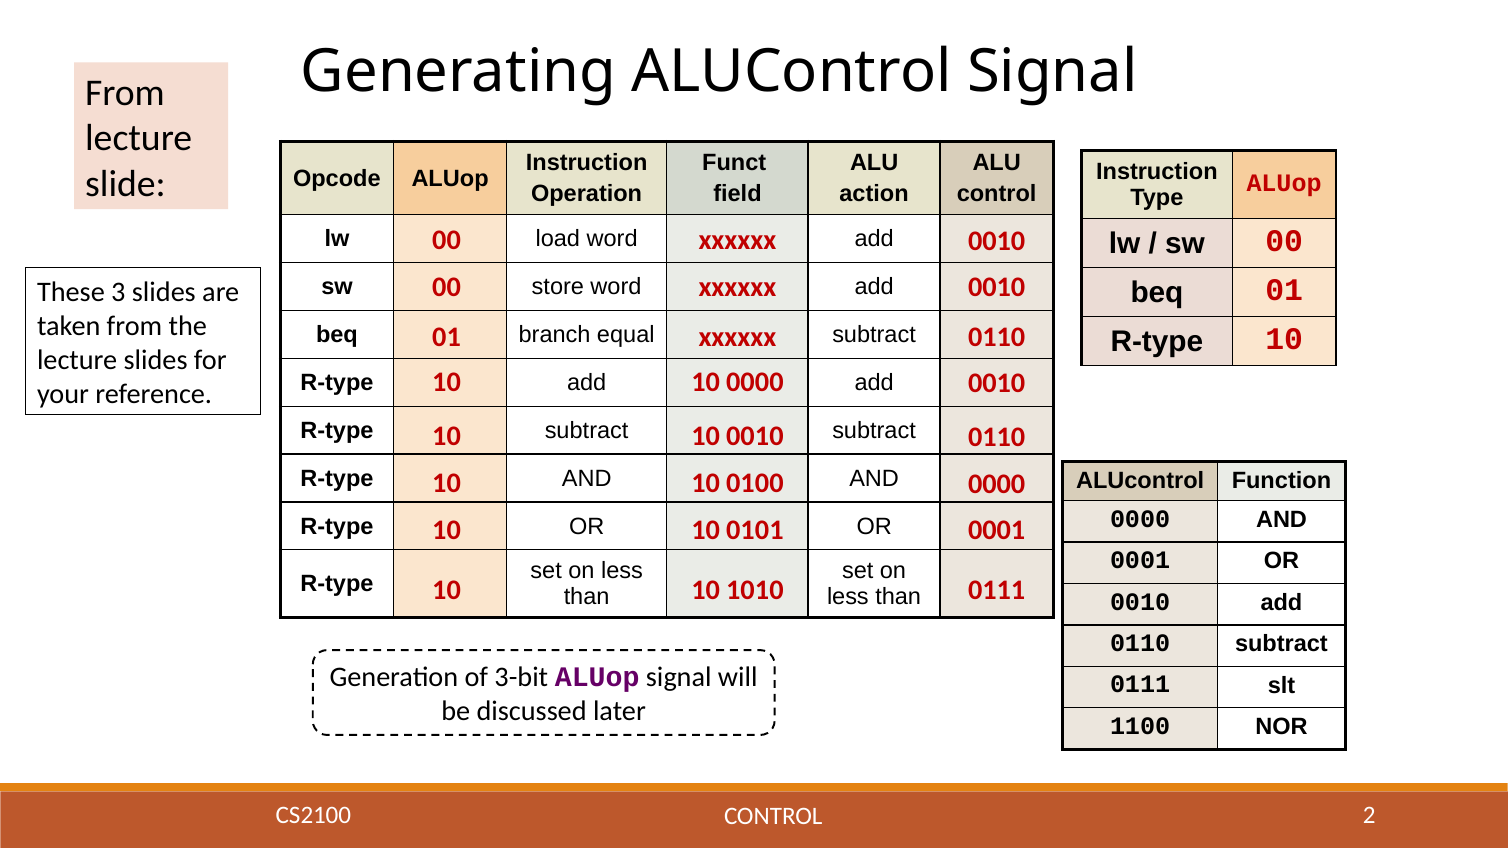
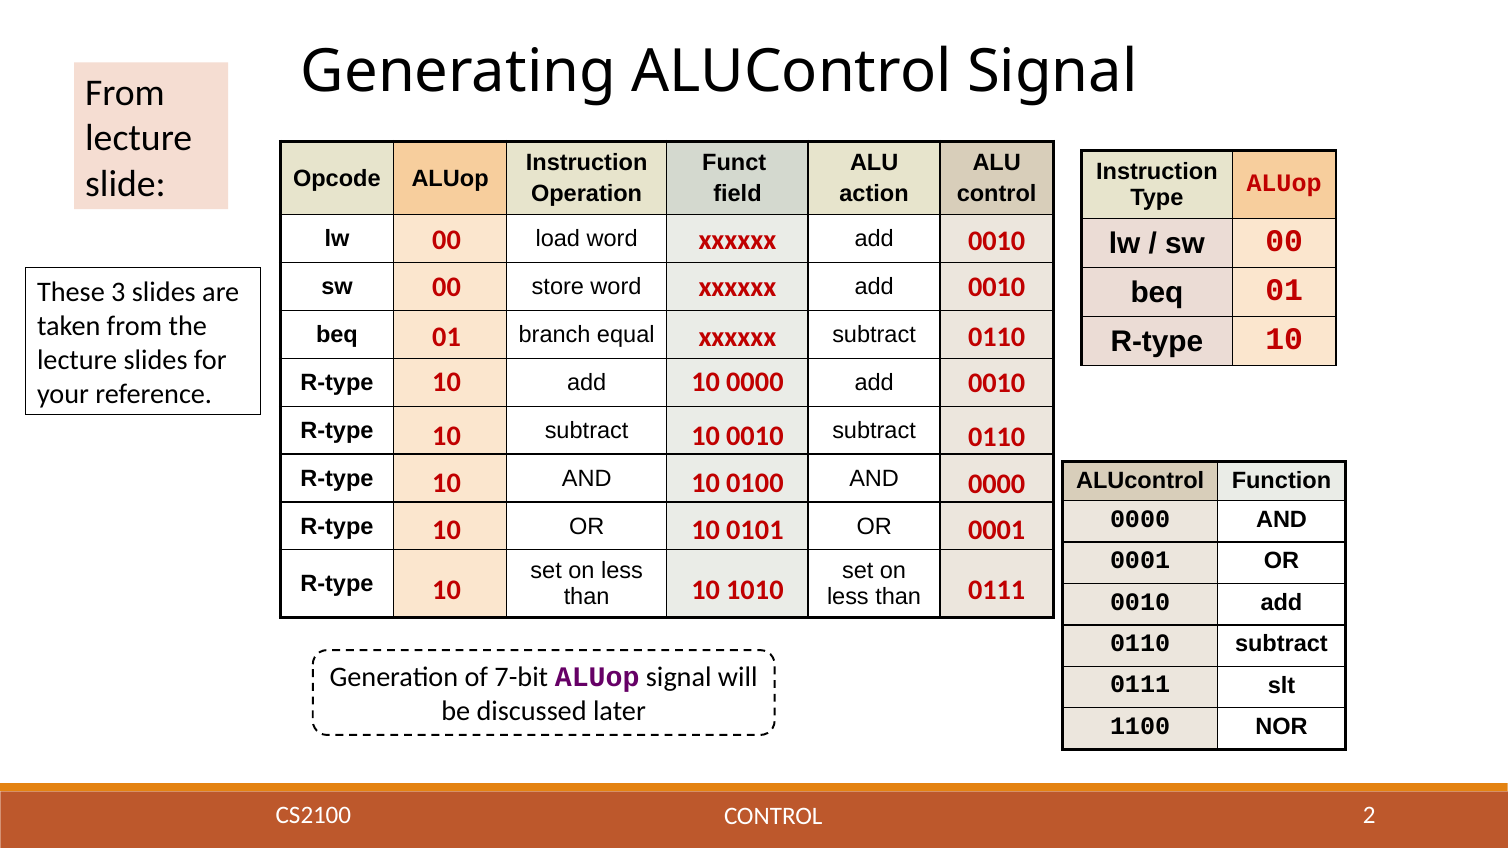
3-bit: 3-bit -> 7-bit
